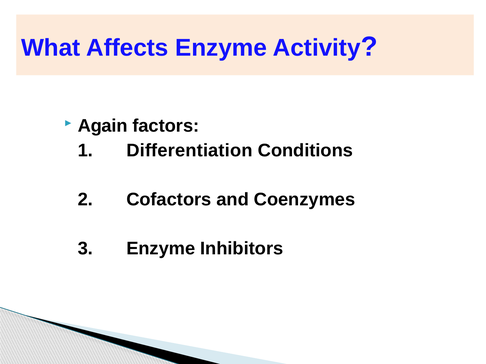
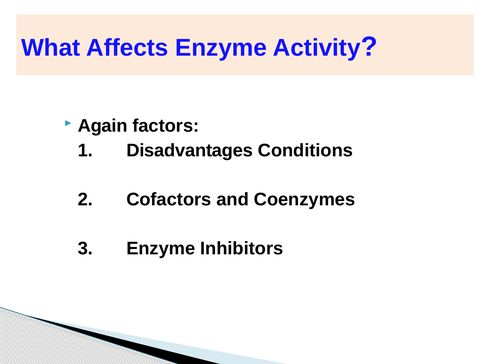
Differentiation: Differentiation -> Disadvantages
